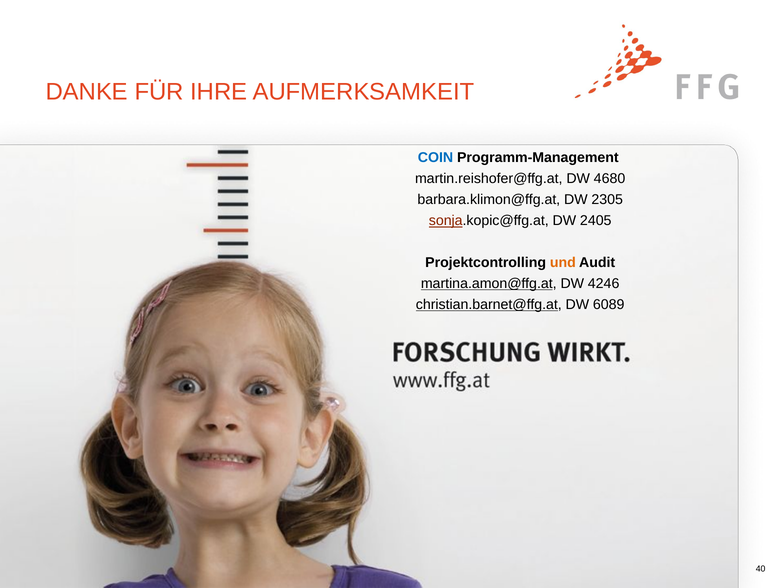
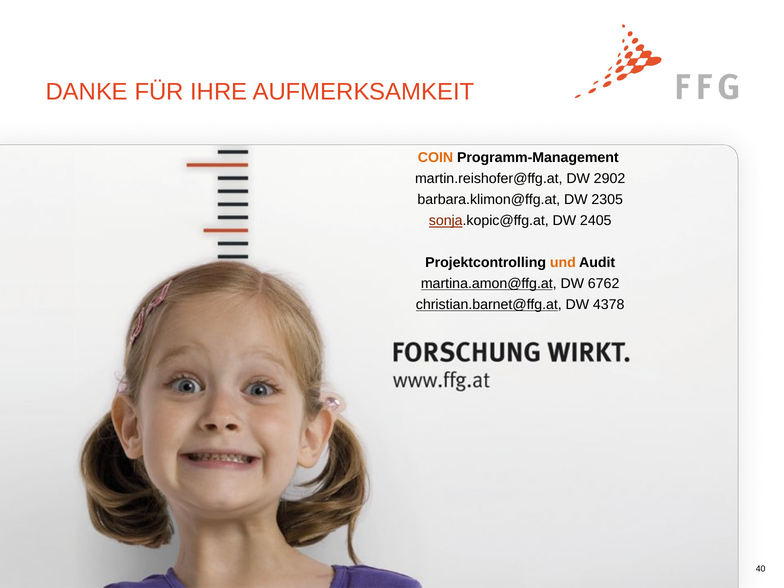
COIN colour: blue -> orange
4680: 4680 -> 2902
4246: 4246 -> 6762
6089: 6089 -> 4378
